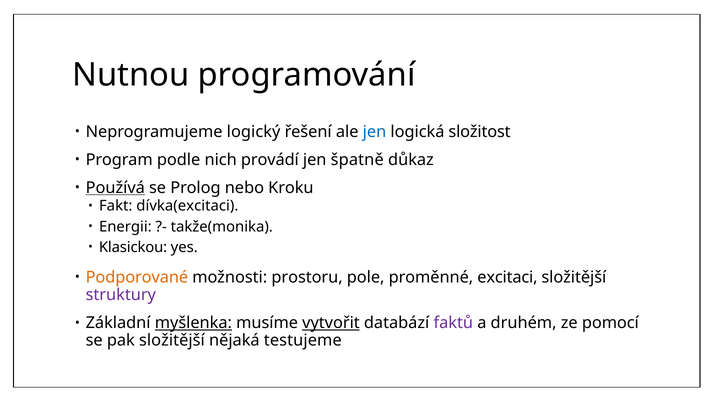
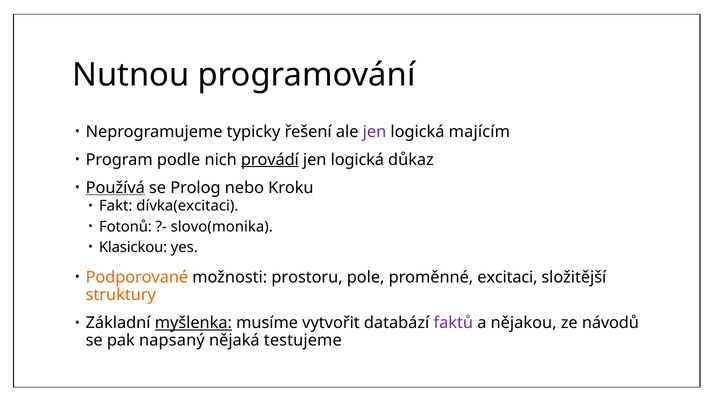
logický: logický -> typicky
jen at (374, 132) colour: blue -> purple
složitost: složitost -> majícím
provádí underline: none -> present
špatně at (357, 160): špatně -> logická
Energii: Energii -> Fotonů
takže(monika: takže(monika -> slovo(monika
struktury colour: purple -> orange
vytvořit underline: present -> none
druhém: druhém -> nějakou
pomocí: pomocí -> návodů
pak složitější: složitější -> napsaný
